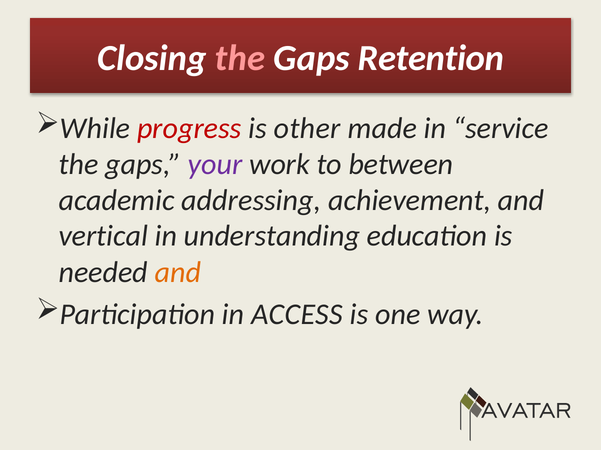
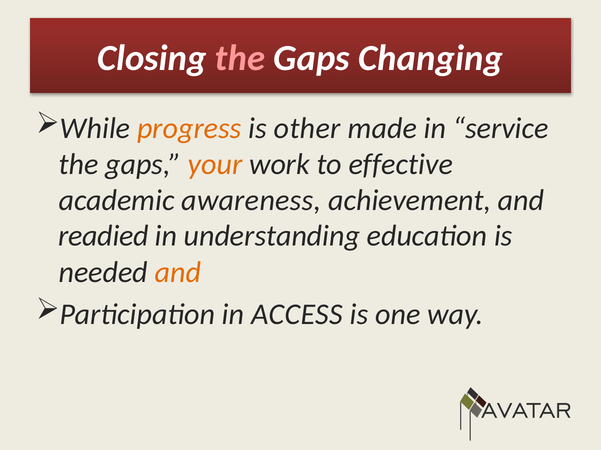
Retention: Retention -> Changing
progress colour: red -> orange
your colour: purple -> orange
between: between -> effective
addressing: addressing -> awareness
vertical: vertical -> readied
